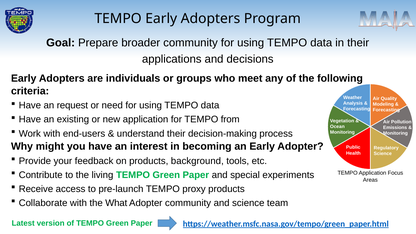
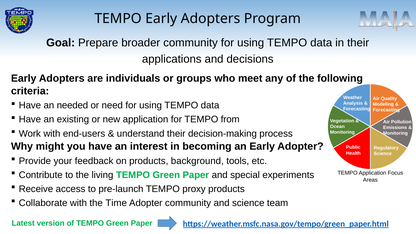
request: request -> needed
What: What -> Time
